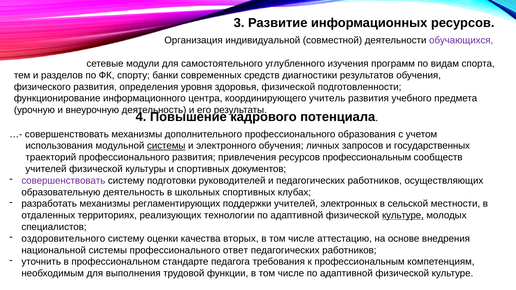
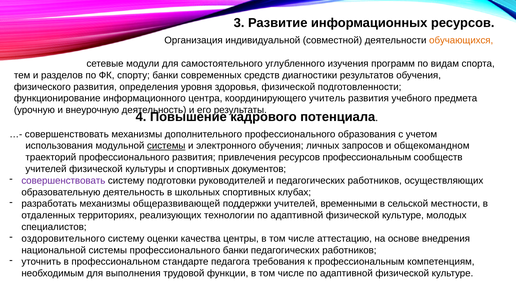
обучающихся colour: purple -> orange
государственных: государственных -> общекомандном
регламентирующих: регламентирующих -> общеразвивающей
электронных: электронных -> временными
культуре at (403, 216) underline: present -> none
вторых: вторых -> центры
профессионального ответ: ответ -> банки
